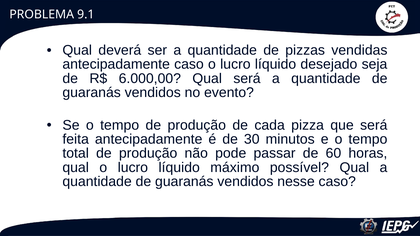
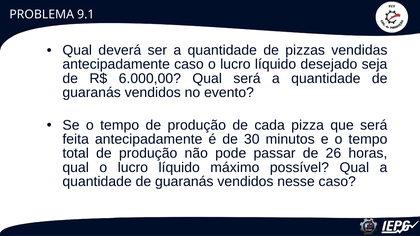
60: 60 -> 26
